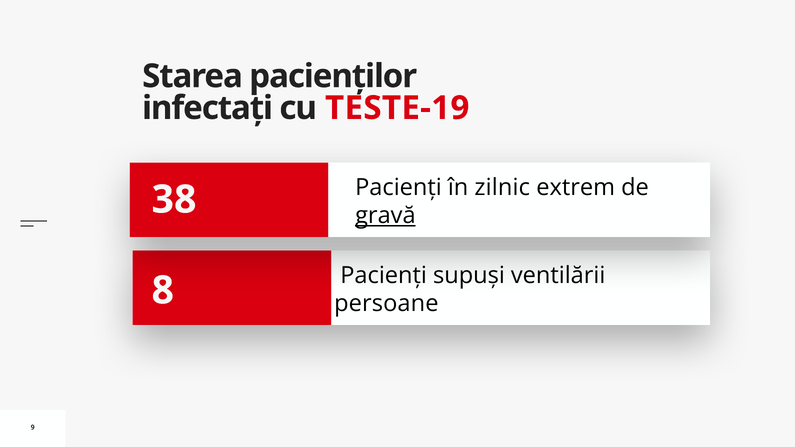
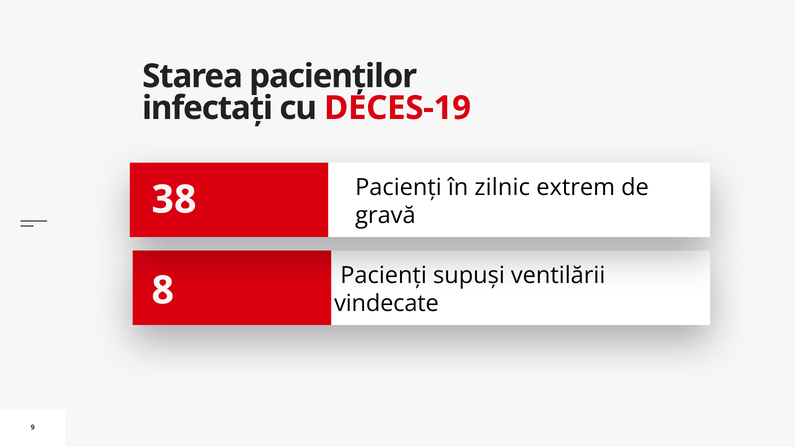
TESTE-19: TESTE-19 -> DECES-19
gravă underline: present -> none
persoane: persoane -> vindecate
